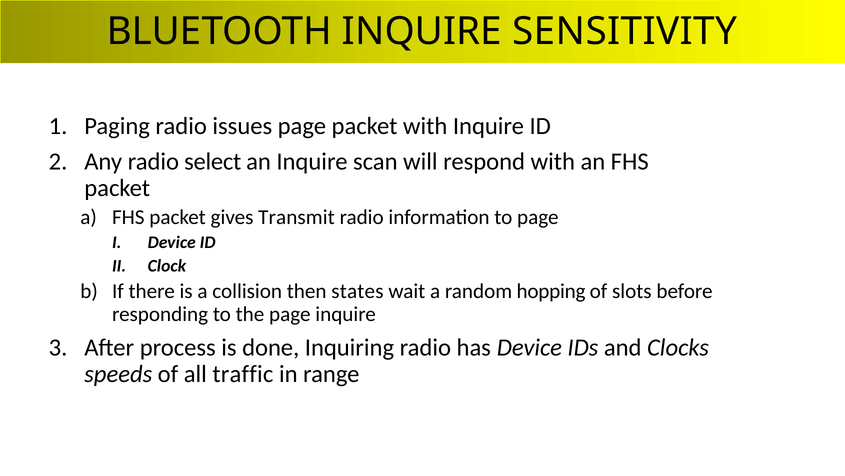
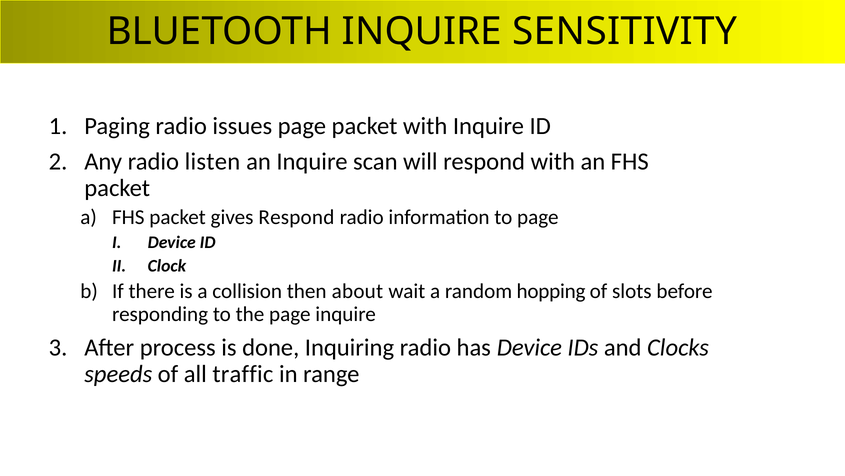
select: select -> listen
gives Transmit: Transmit -> Respond
states: states -> about
